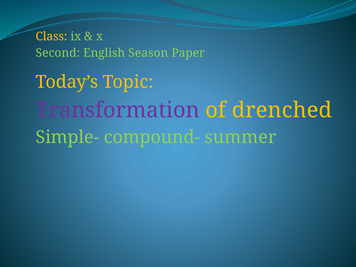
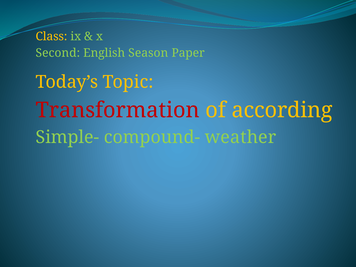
Transformation colour: purple -> red
drenched: drenched -> according
summer: summer -> weather
